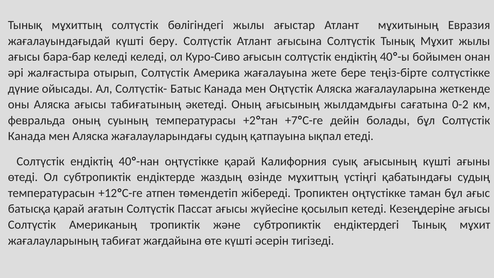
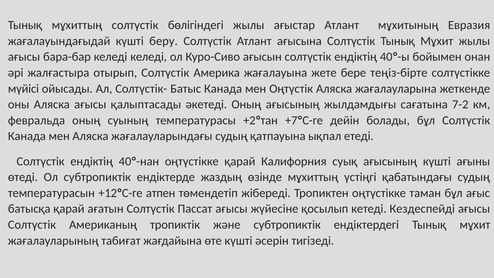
дүние: дүние -> мүйісі
табиғатының: табиғатының -> қалыптасады
0-2: 0-2 -> 7-2
Кезеңдеріне: Кезеңдеріне -> Кездеспейді
